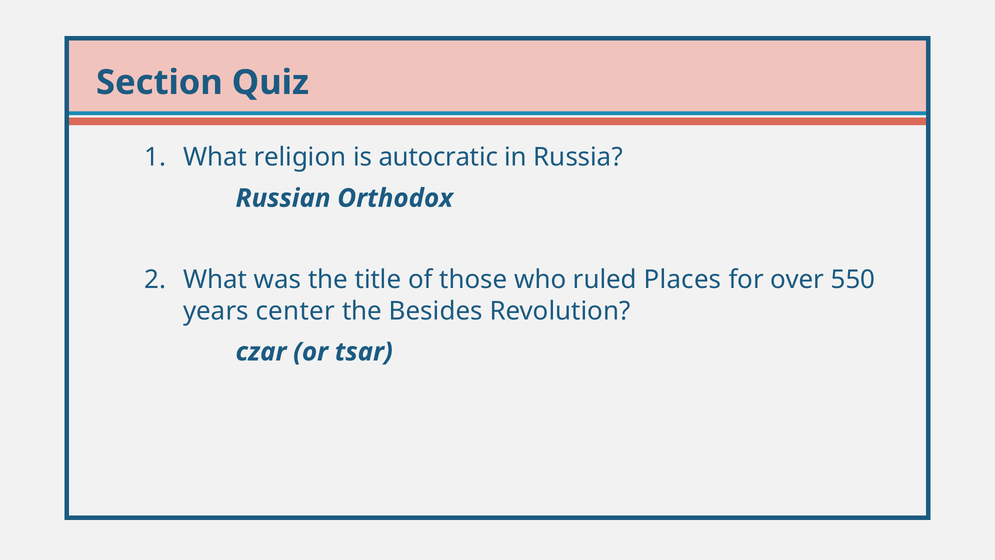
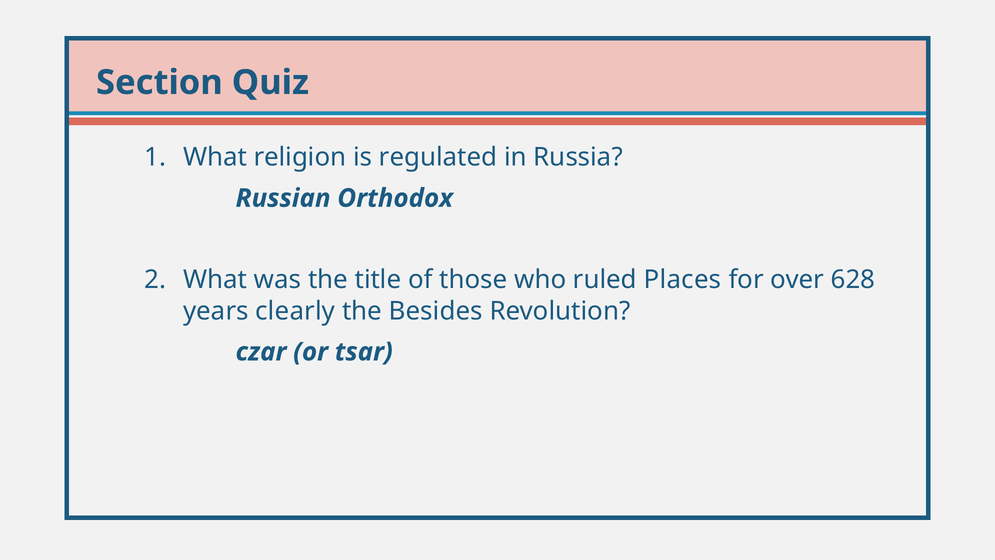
autocratic: autocratic -> regulated
550: 550 -> 628
center: center -> clearly
